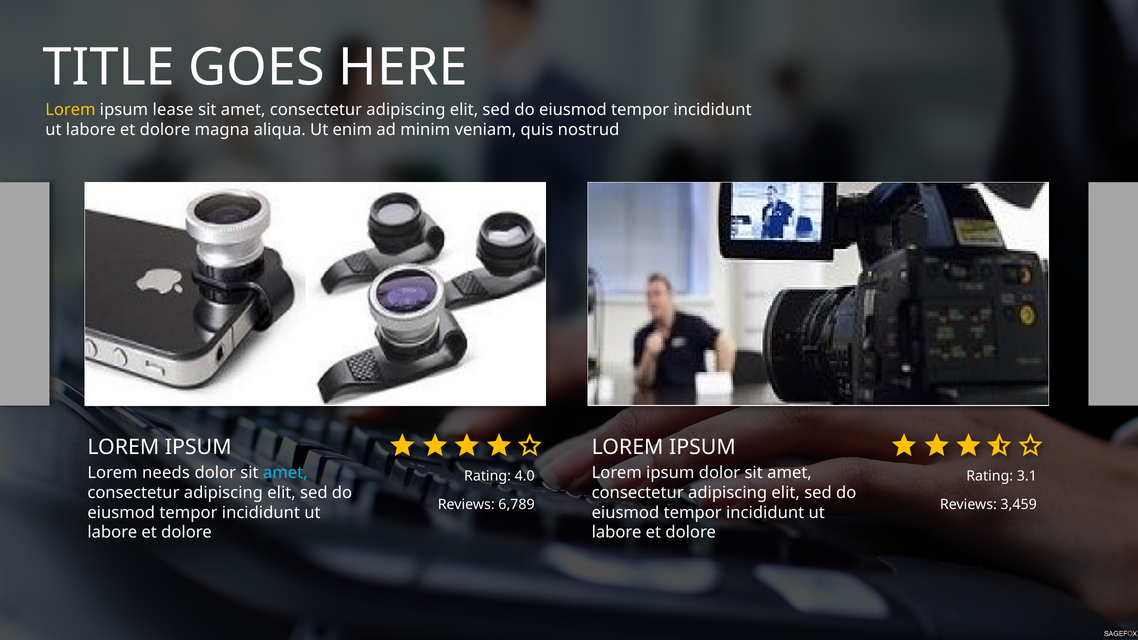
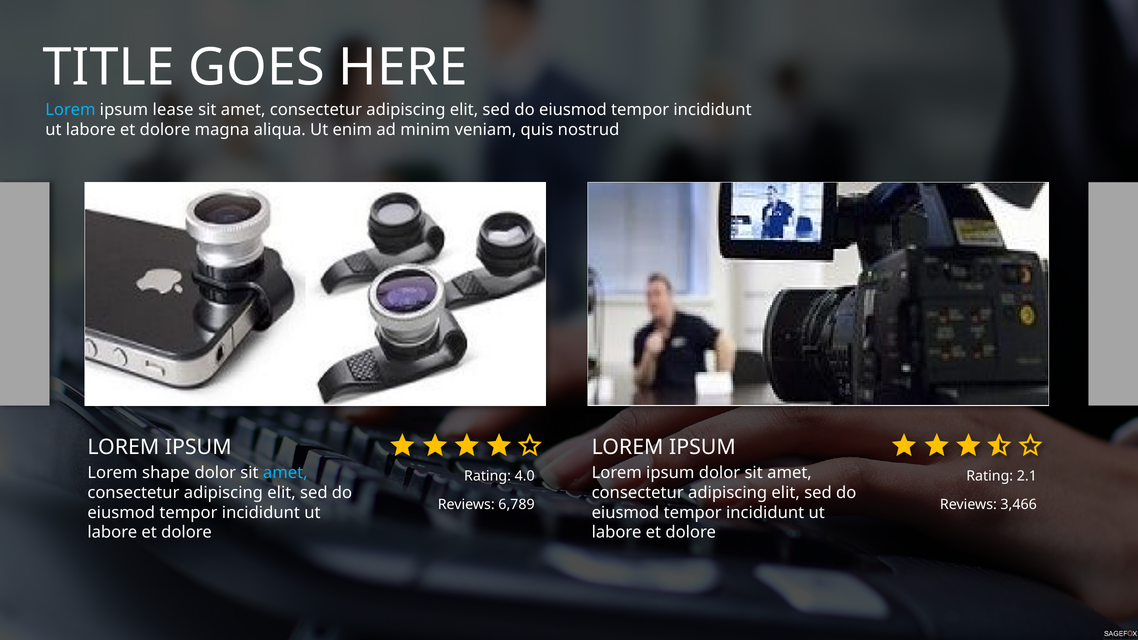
Lorem at (70, 110) colour: yellow -> light blue
needs: needs -> shape
3.1: 3.1 -> 2.1
3,459: 3,459 -> 3,466
